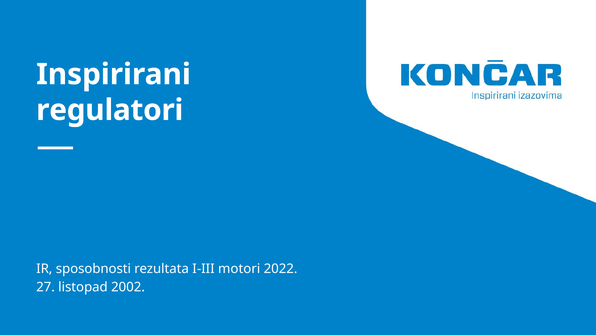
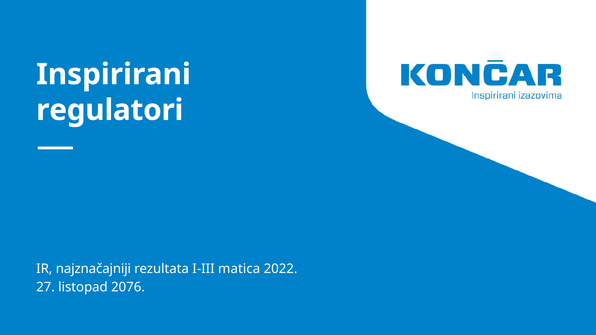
sposobnosti: sposobnosti -> najznačajniji
motori: motori -> matica
2002: 2002 -> 2076
